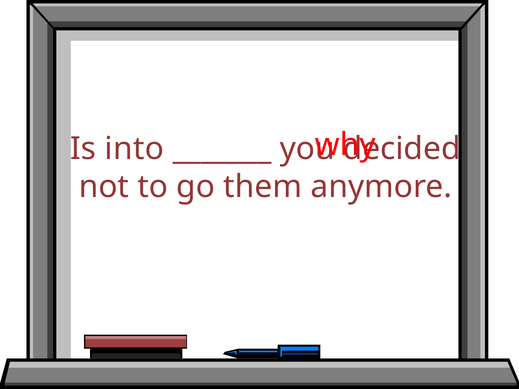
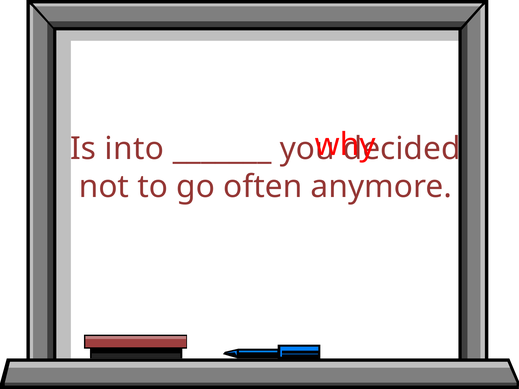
them: them -> often
